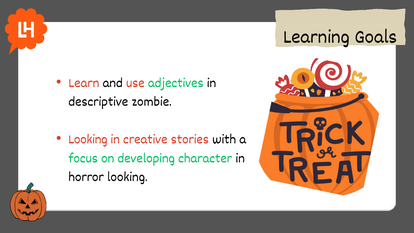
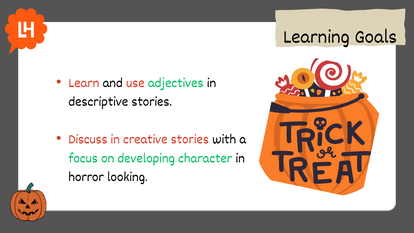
descriptive zombie: zombie -> stories
Looking at (88, 139): Looking -> Discuss
